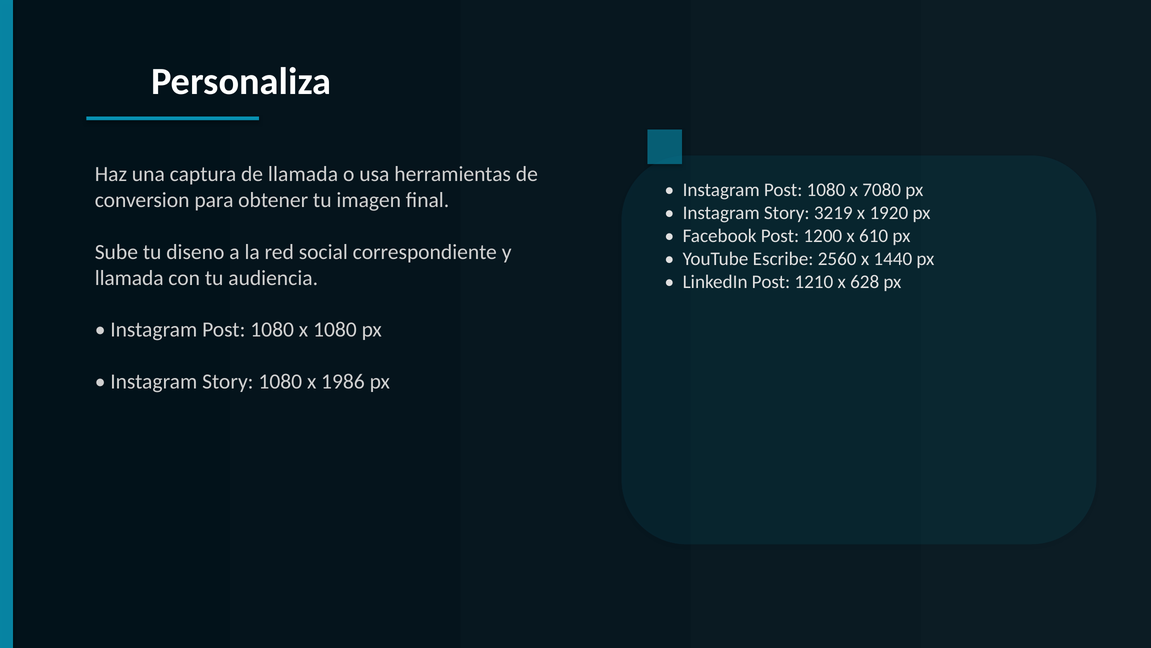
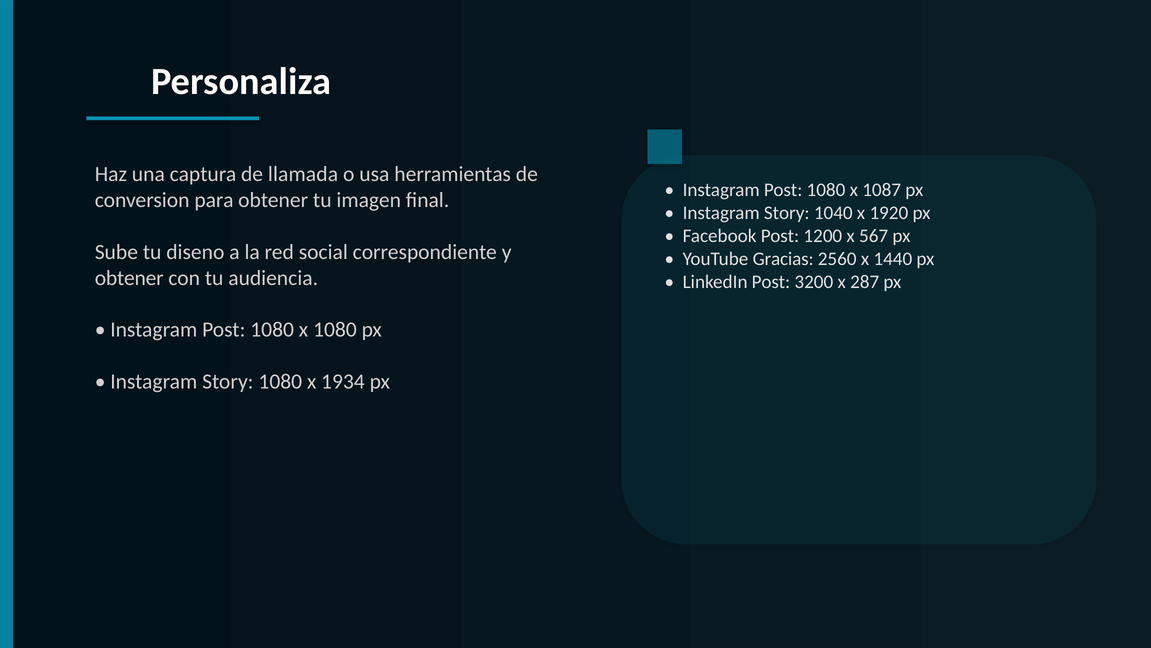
7080: 7080 -> 1087
3219: 3219 -> 1040
610: 610 -> 567
Escribe: Escribe -> Gracias
llamada at (129, 278): llamada -> obtener
1210: 1210 -> 3200
628: 628 -> 287
1986: 1986 -> 1934
